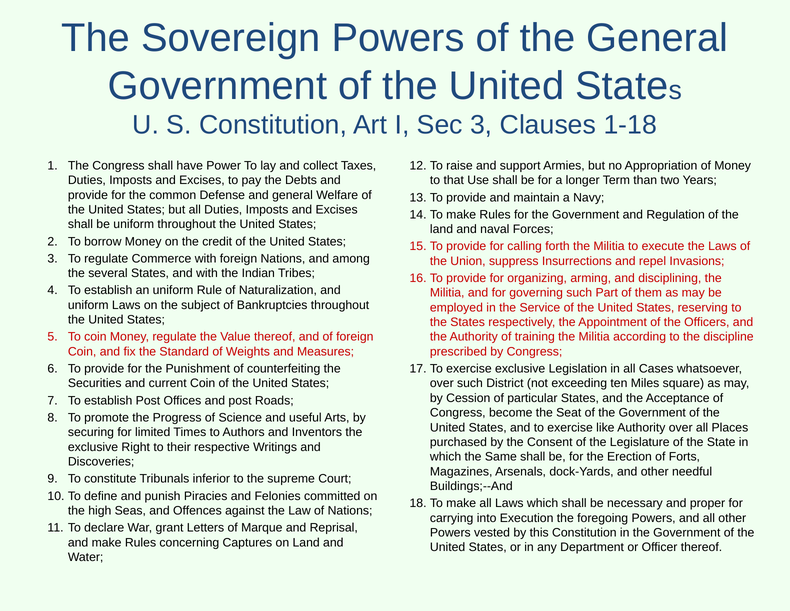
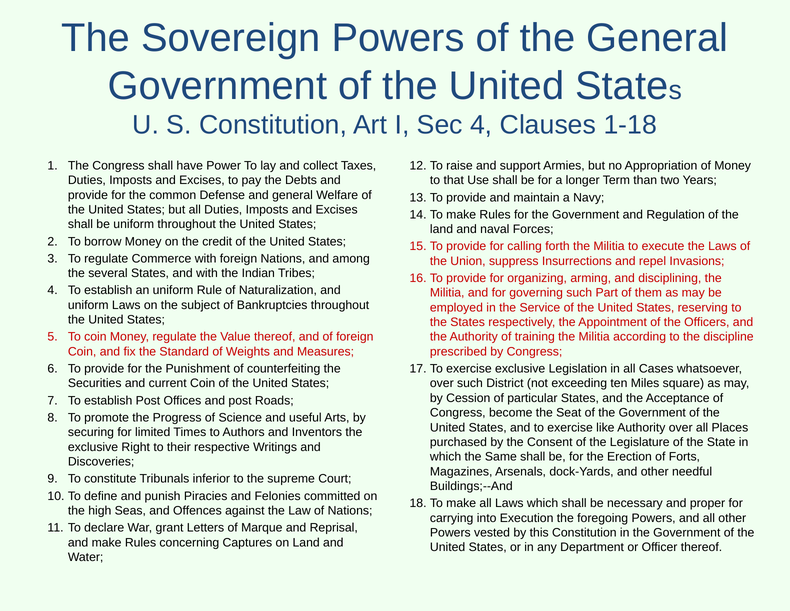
Sec 3: 3 -> 4
